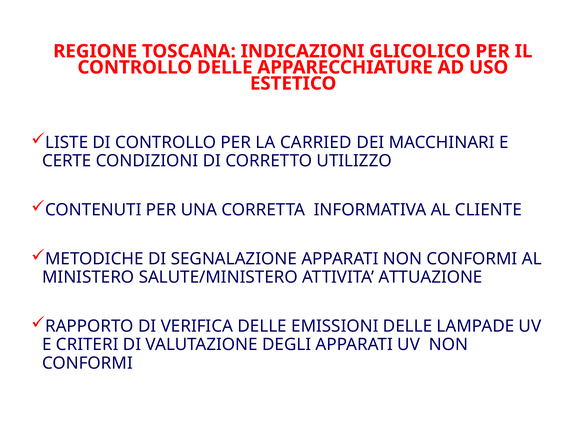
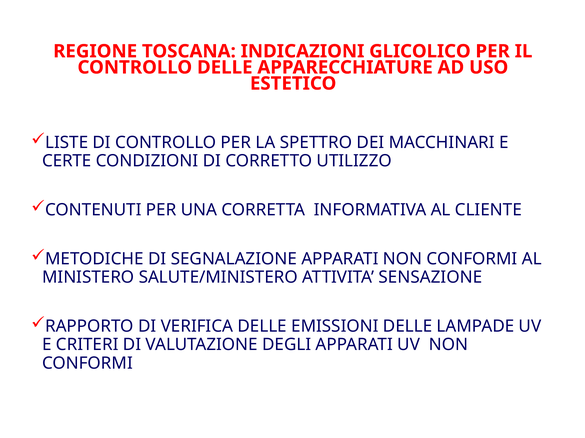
CARRIED: CARRIED -> SPETTRO
ATTUAZIONE: ATTUAZIONE -> SENSAZIONE
